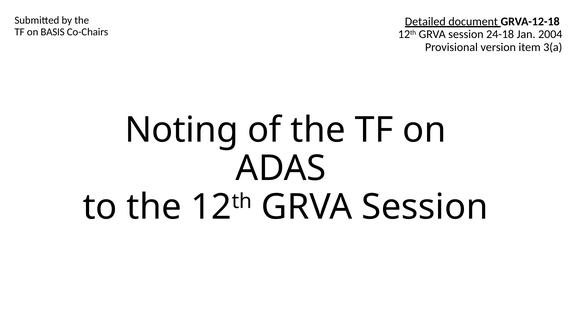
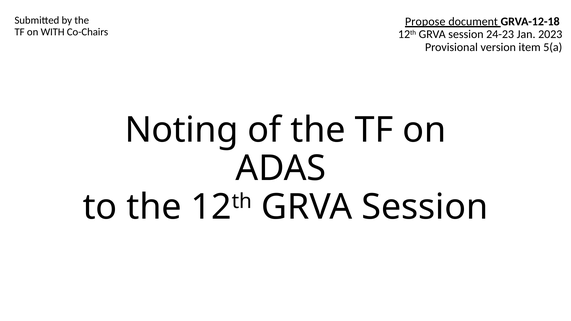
Detailed: Detailed -> Propose
BASIS: BASIS -> WITH
24-18: 24-18 -> 24-23
2004: 2004 -> 2023
3(a: 3(a -> 5(a
